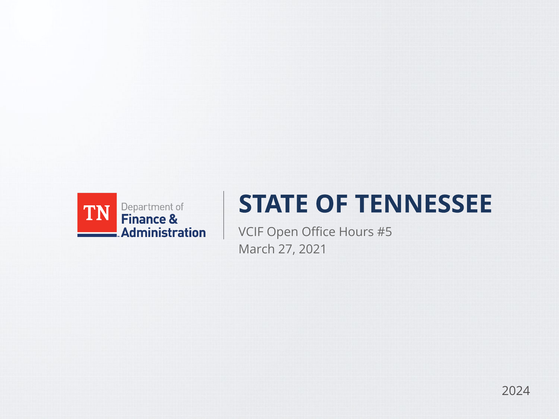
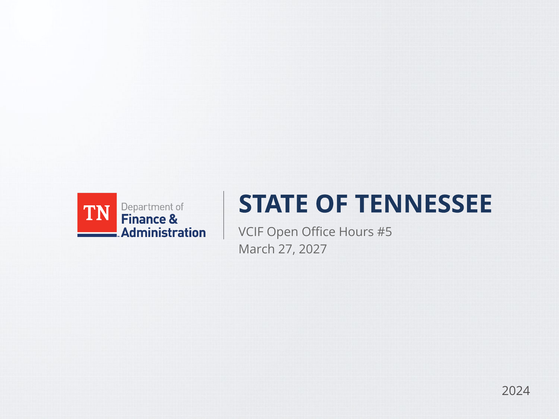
2021: 2021 -> 2027
